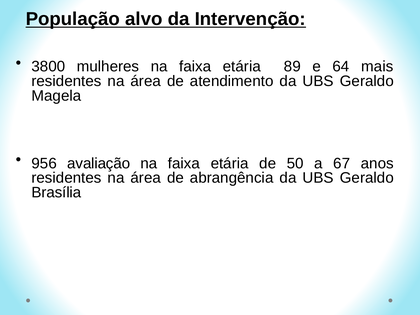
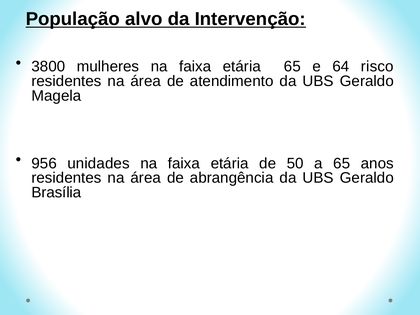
etária 89: 89 -> 65
mais: mais -> risco
avaliação: avaliação -> unidades
a 67: 67 -> 65
